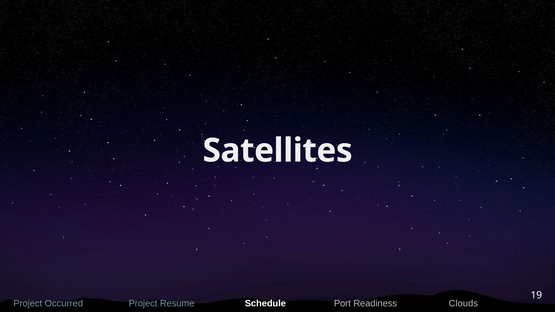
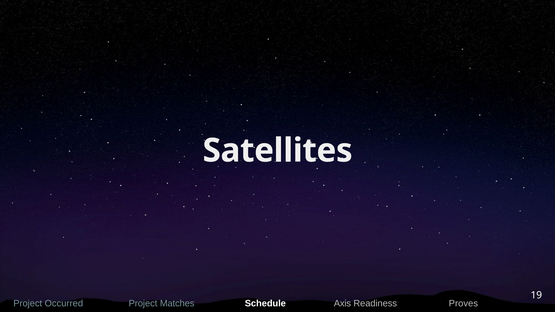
Resume: Resume -> Matches
Port: Port -> Axis
Clouds: Clouds -> Proves
